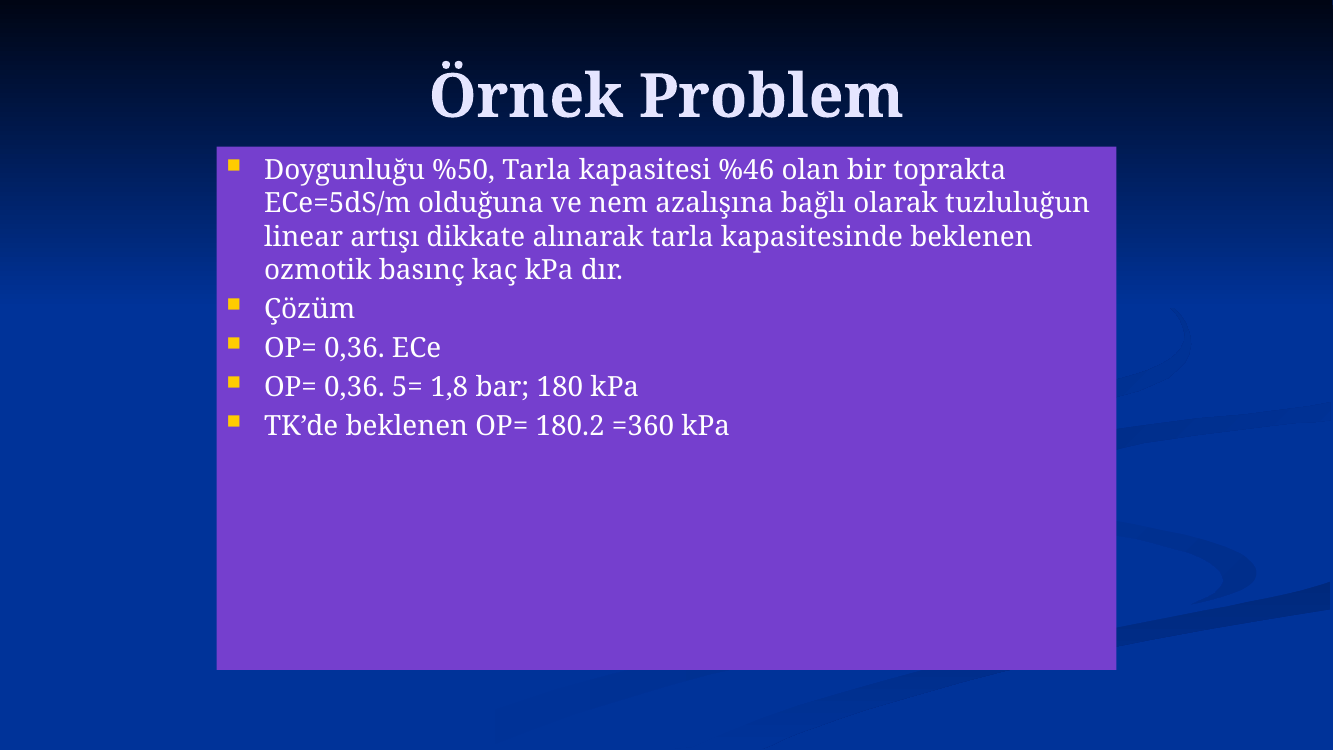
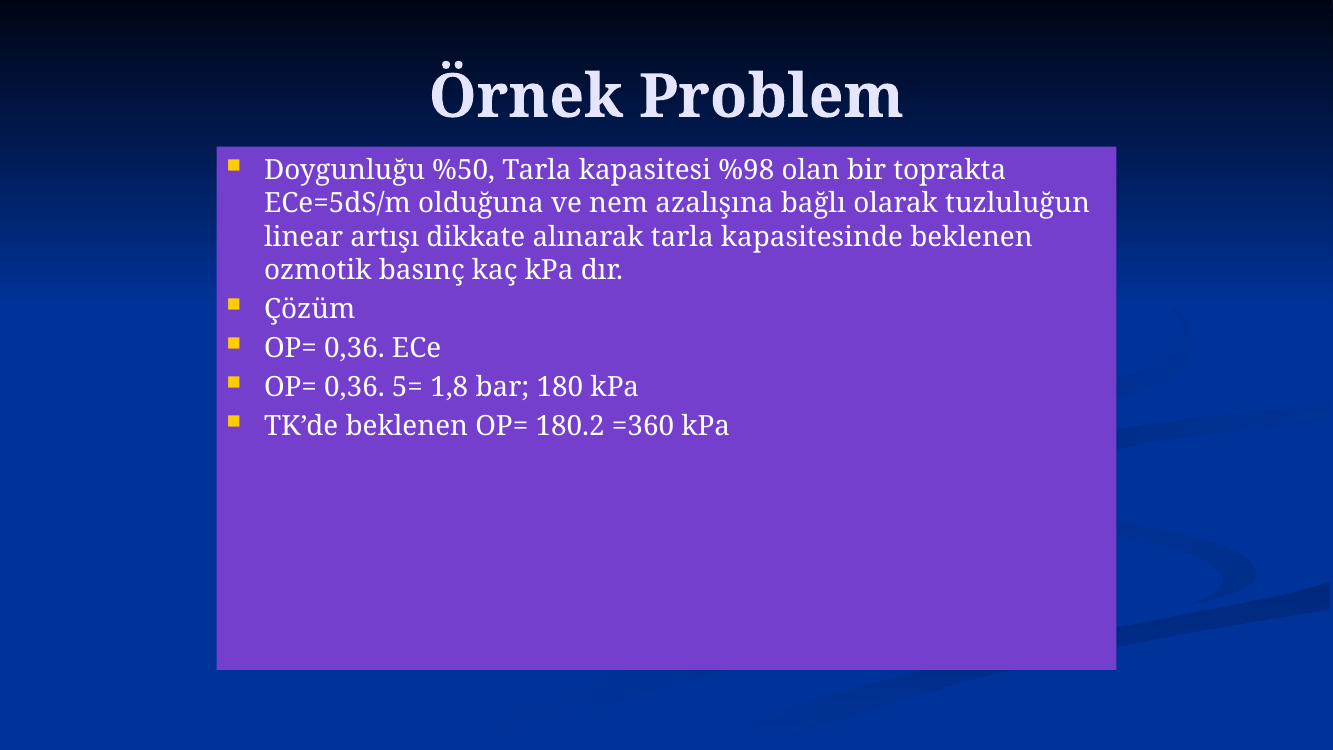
%46: %46 -> %98
